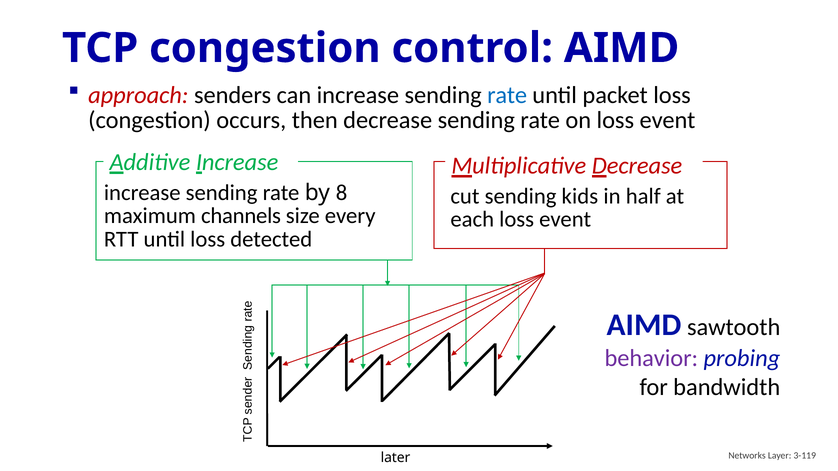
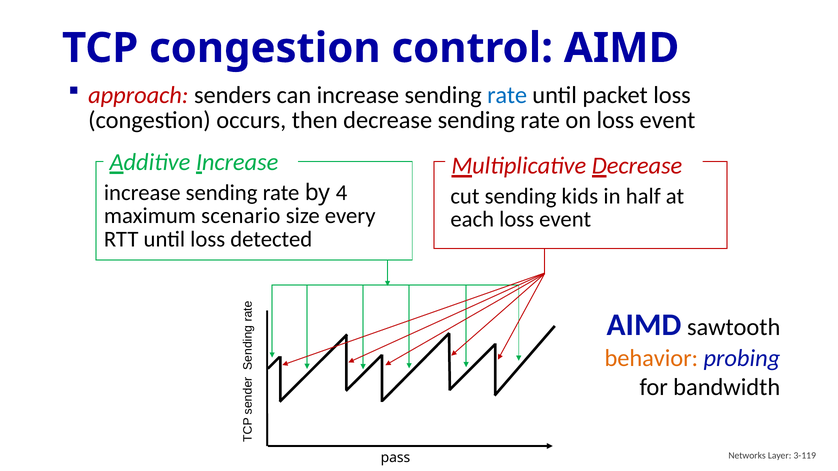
8: 8 -> 4
channels: channels -> scenario
behavior colour: purple -> orange
later: later -> pass
